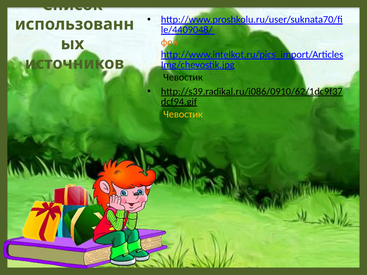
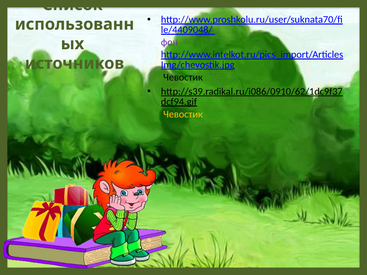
фон colour: orange -> purple
